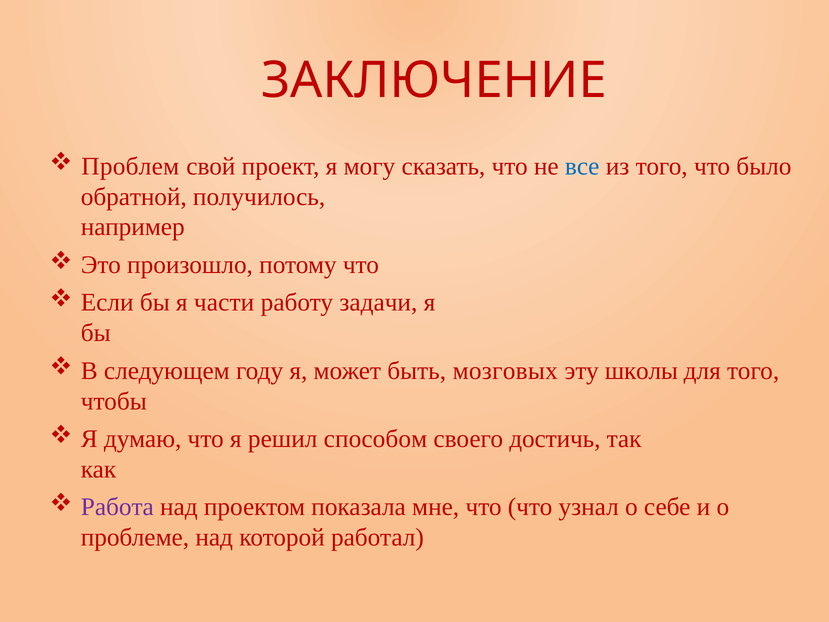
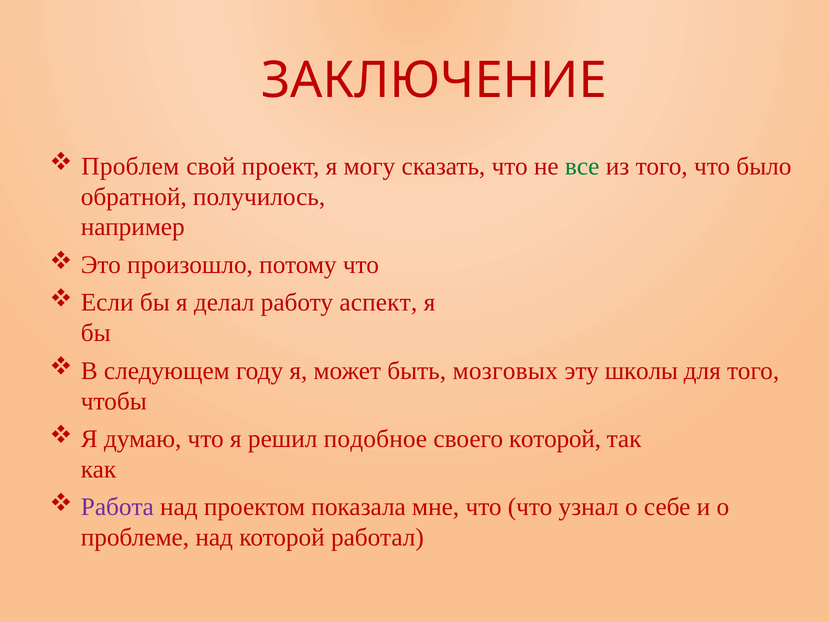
все colour: blue -> green
части: части -> делал
задачи: задачи -> аспект
способом: способом -> подобное
своего достичь: достичь -> которой
